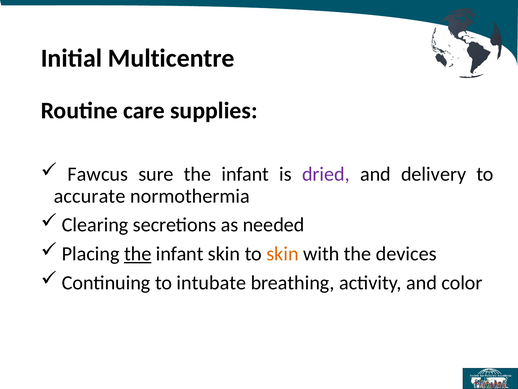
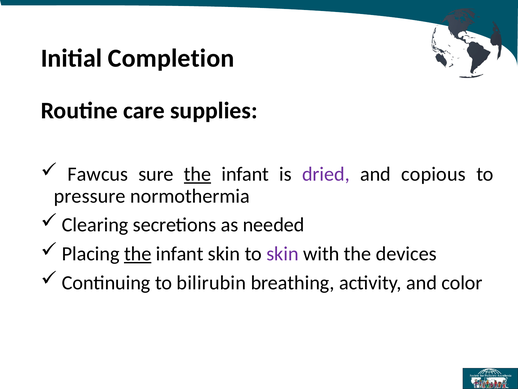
Multicentre: Multicentre -> Completion
the at (198, 174) underline: none -> present
delivery: delivery -> copious
accurate: accurate -> pressure
skin at (283, 254) colour: orange -> purple
intubate: intubate -> bilirubin
